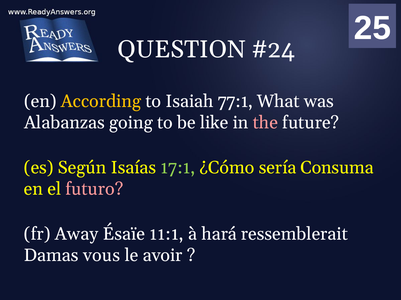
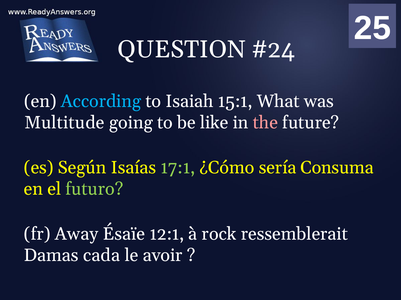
According colour: yellow -> light blue
77:1: 77:1 -> 15:1
Alabanzas: Alabanzas -> Multitude
futuro colour: pink -> light green
11:1: 11:1 -> 12:1
hará: hará -> rock
vous: vous -> cada
